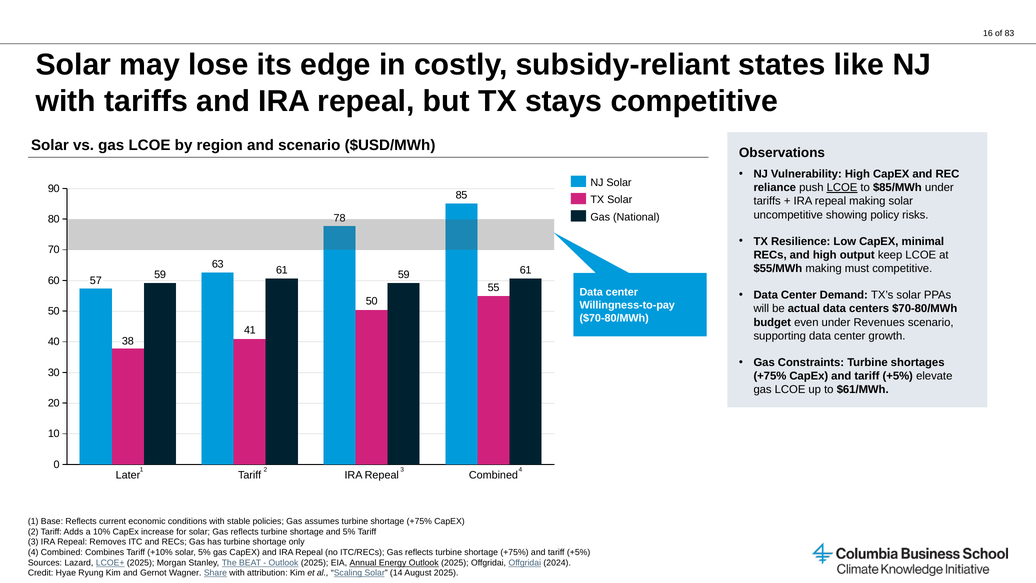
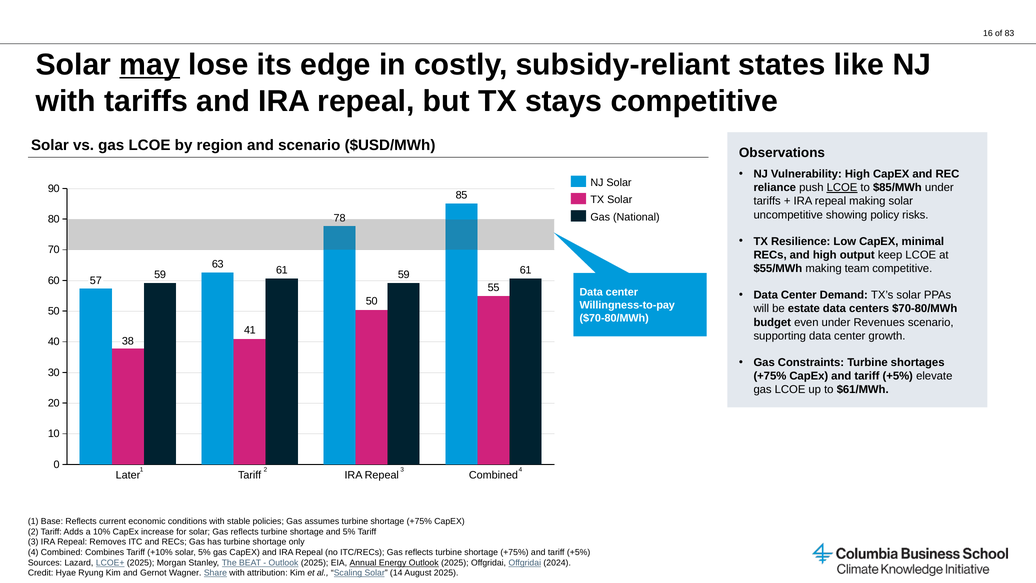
may underline: none -> present
must: must -> team
actual: actual -> estate
